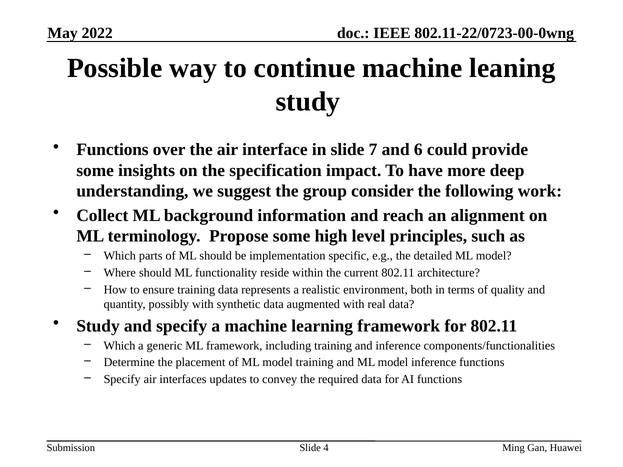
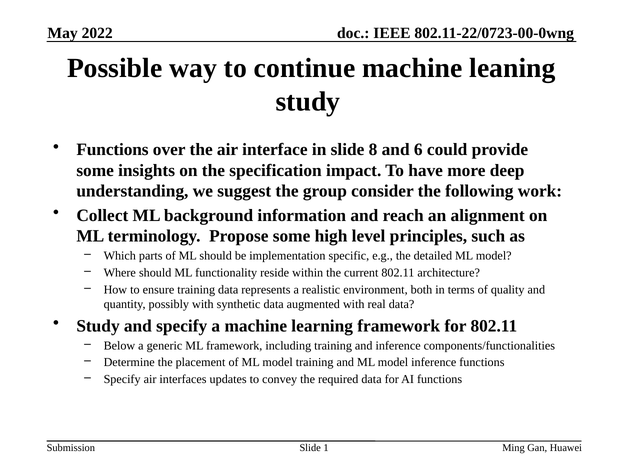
7: 7 -> 8
Which at (119, 346): Which -> Below
4: 4 -> 1
